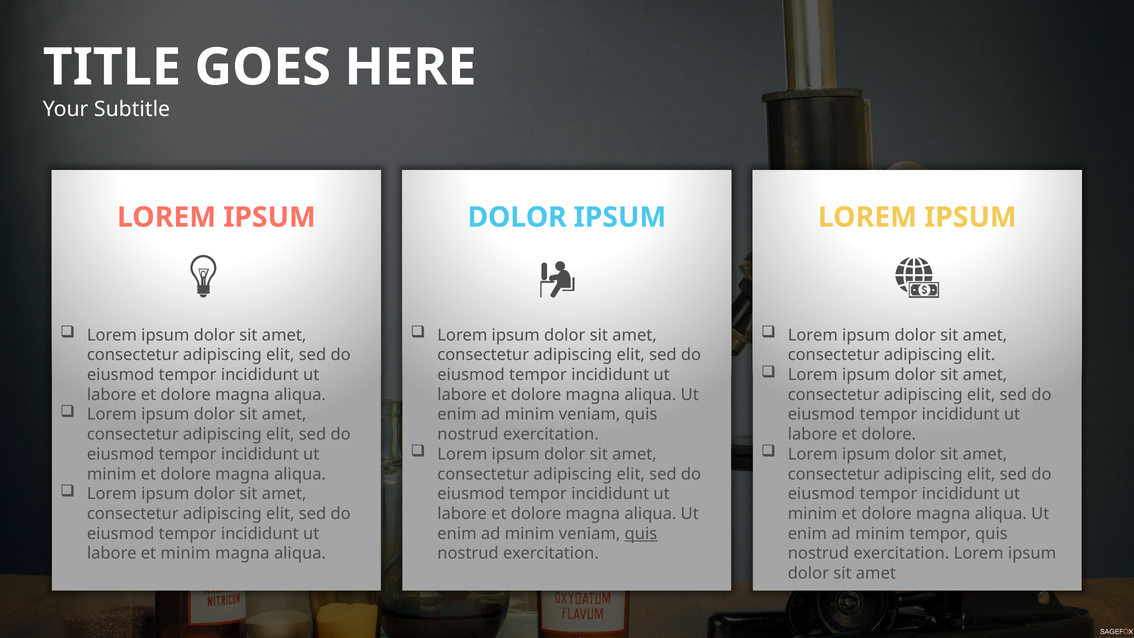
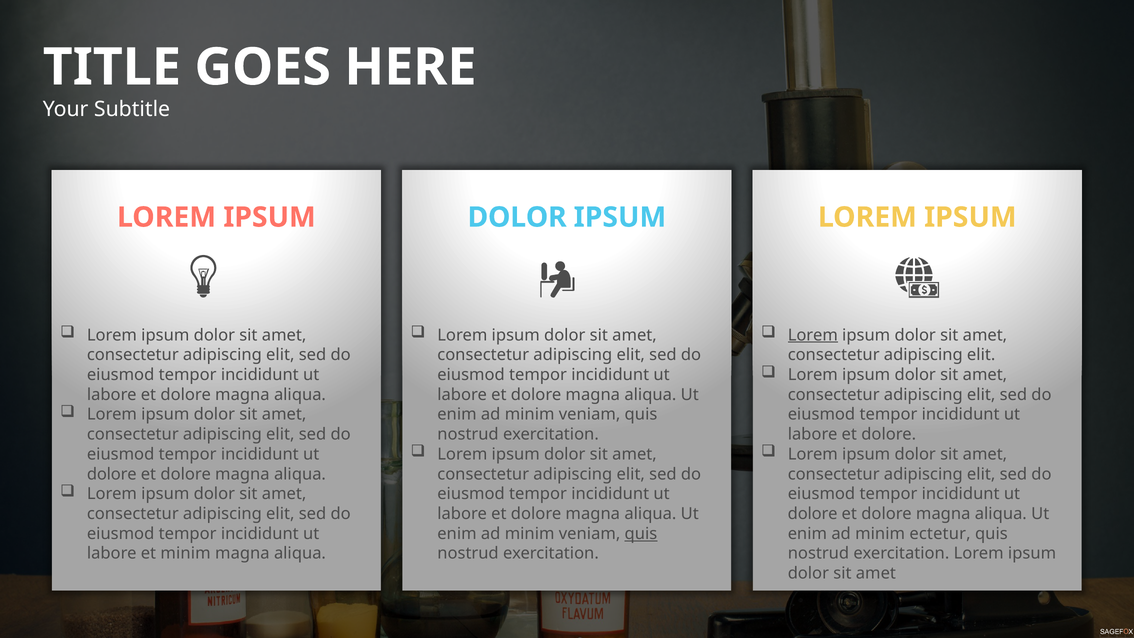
Lorem at (813, 335) underline: none -> present
minim at (112, 474): minim -> dolore
minim at (813, 514): minim -> dolore
minim tempor: tempor -> ectetur
